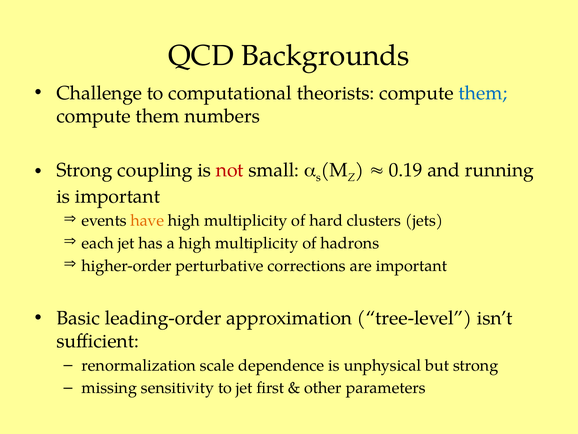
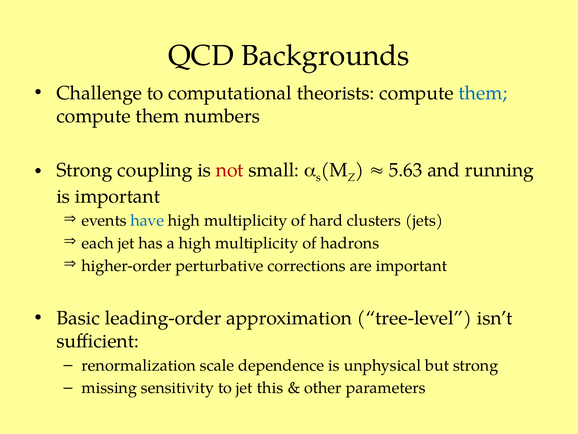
0.19: 0.19 -> 5.63
have colour: orange -> blue
first: first -> this
